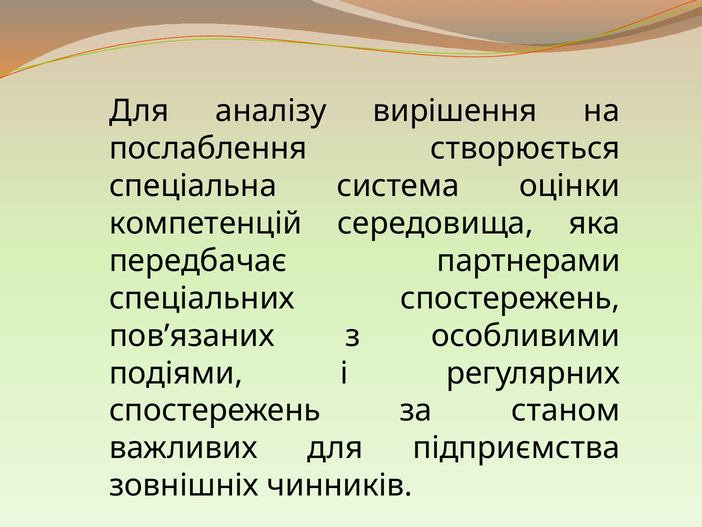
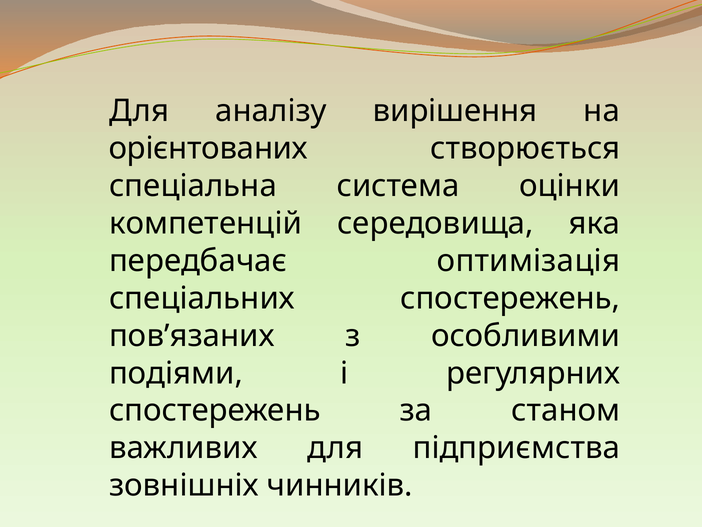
послаблення: послаблення -> орієнтованих
партнерами: партнерами -> оптимізація
